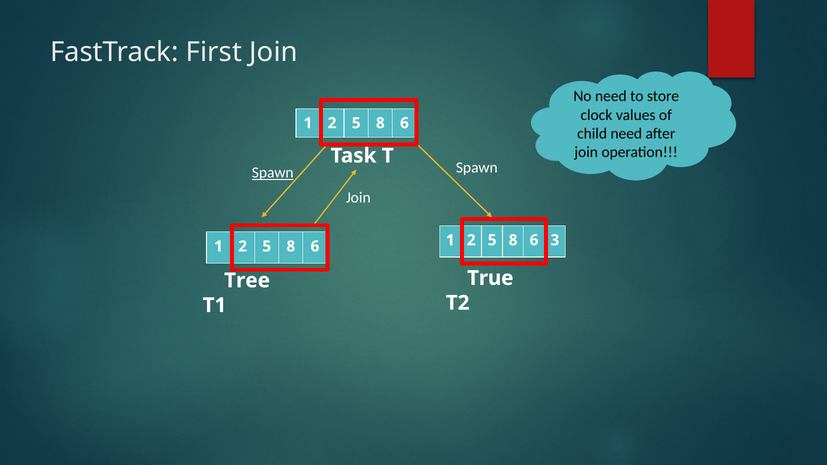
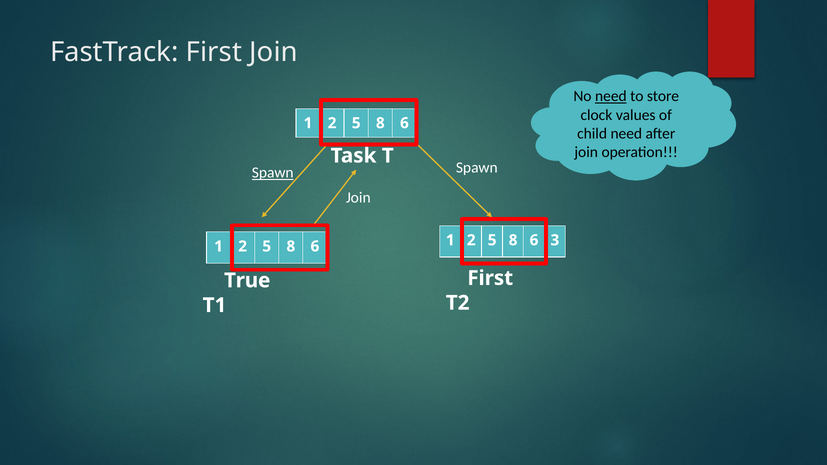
need at (611, 96) underline: none -> present
True at (490, 278): True -> First
Tree: Tree -> True
